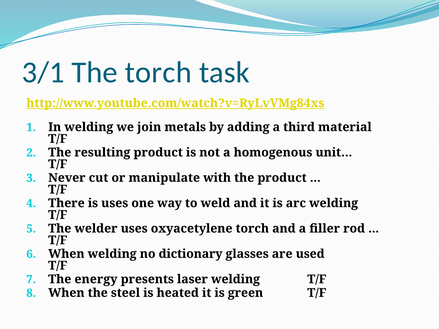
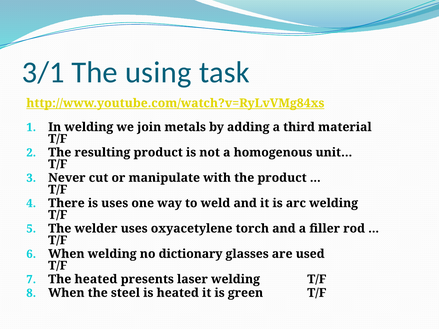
The torch: torch -> using
The energy: energy -> heated
